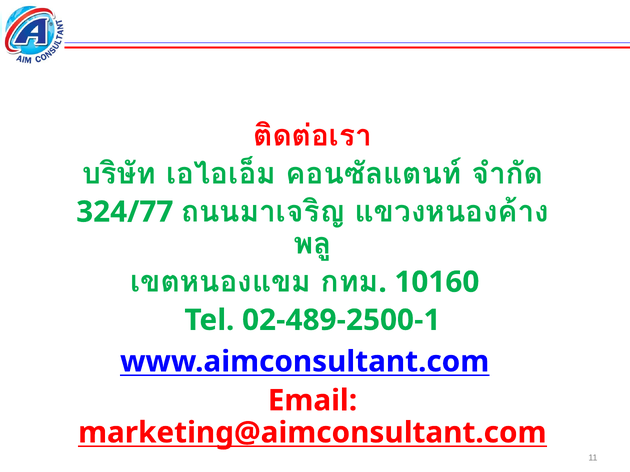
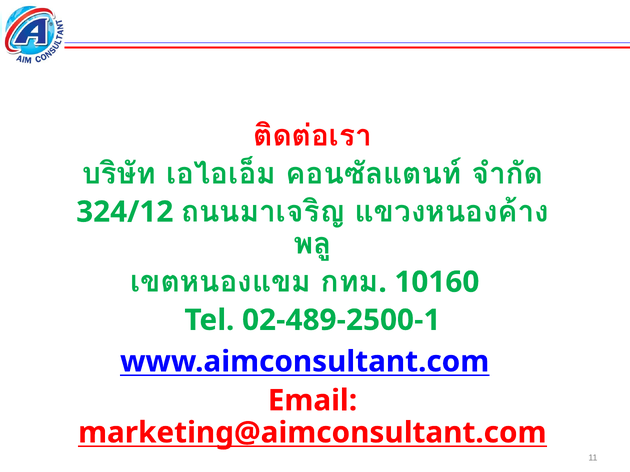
324/77: 324/77 -> 324/12
